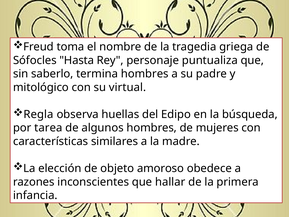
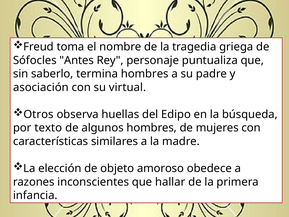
Hasta: Hasta -> Antes
mitológico: mitológico -> asociación
Regla: Regla -> Otros
tarea: tarea -> texto
